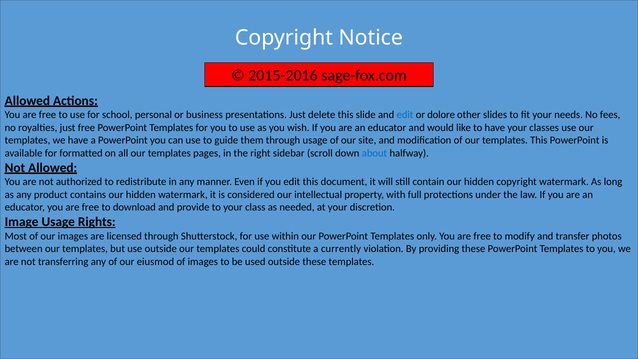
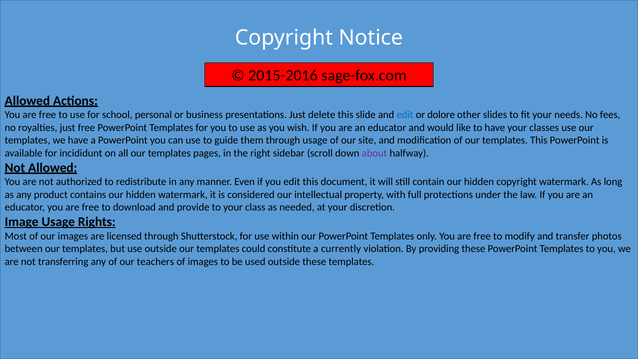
formatted: formatted -> incididunt
about colour: blue -> purple
eiusmod: eiusmod -> teachers
